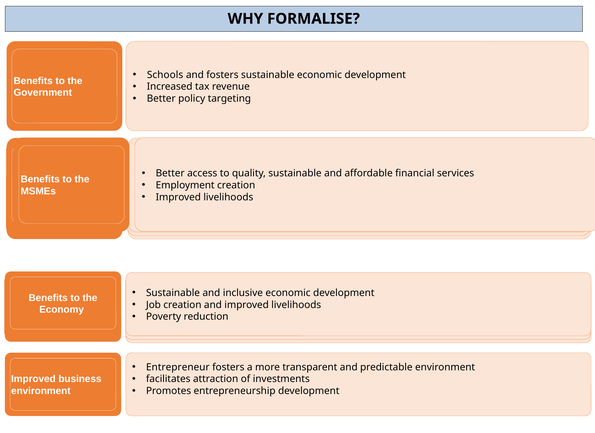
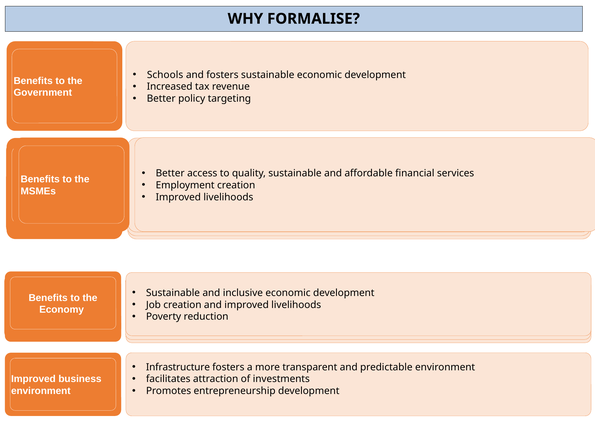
Entrepreneur at (178, 367): Entrepreneur -> Infrastructure
